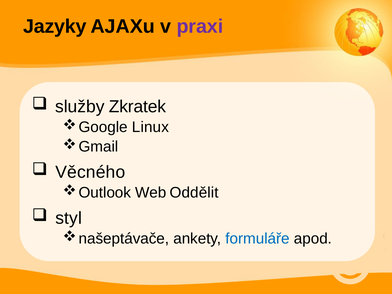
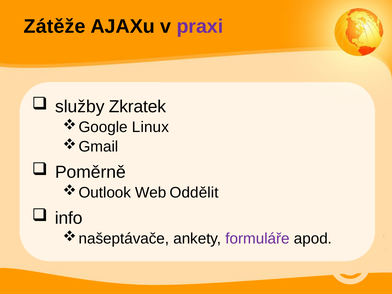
Jazyky: Jazyky -> Zátěže
Věcného: Věcného -> Poměrně
styl: styl -> info
formuláře colour: blue -> purple
